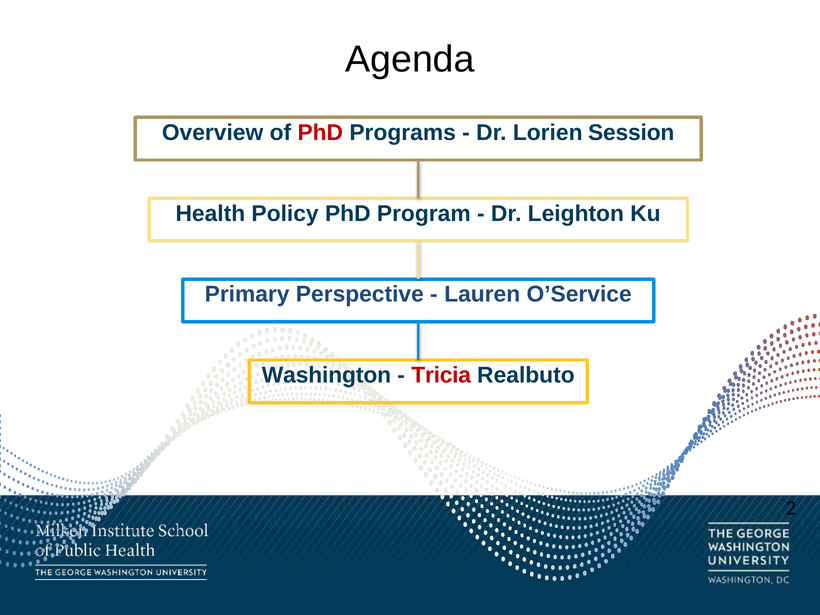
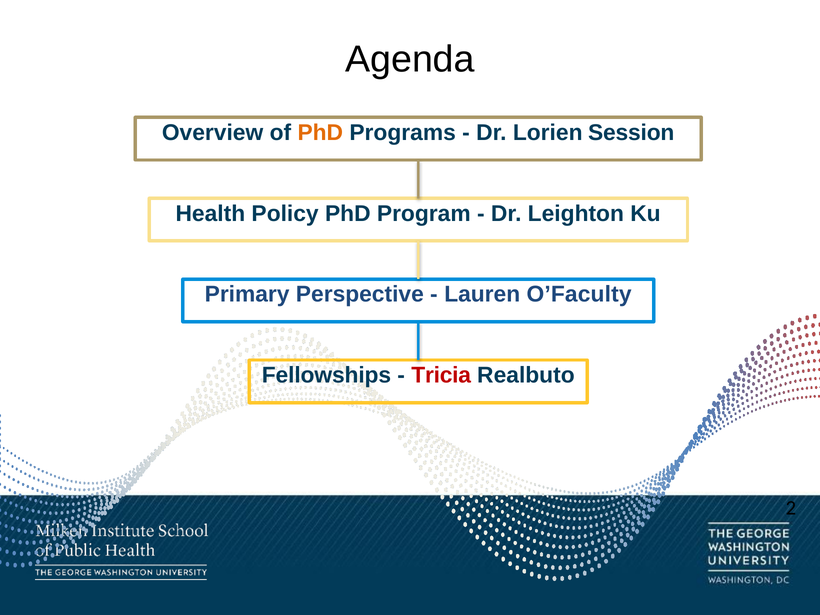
PhD at (320, 133) colour: red -> orange
O’Service: O’Service -> O’Faculty
Washington: Washington -> Fellowships
